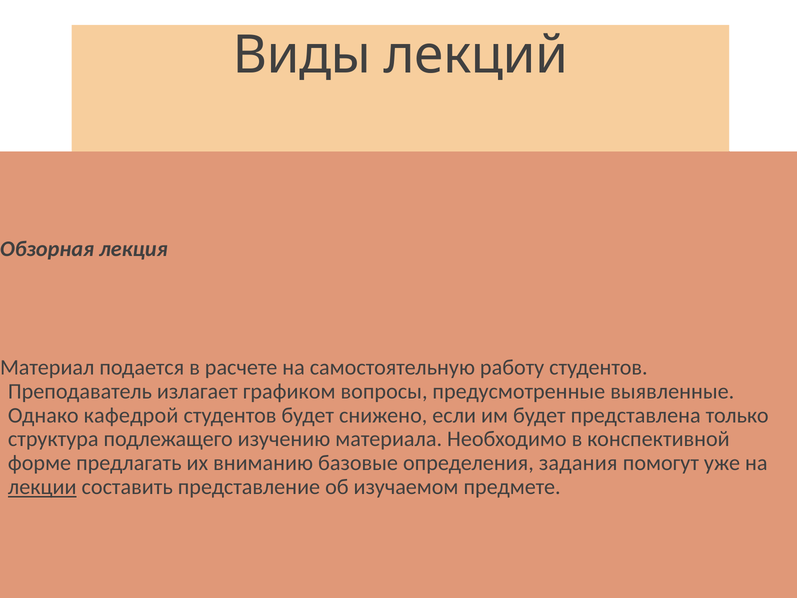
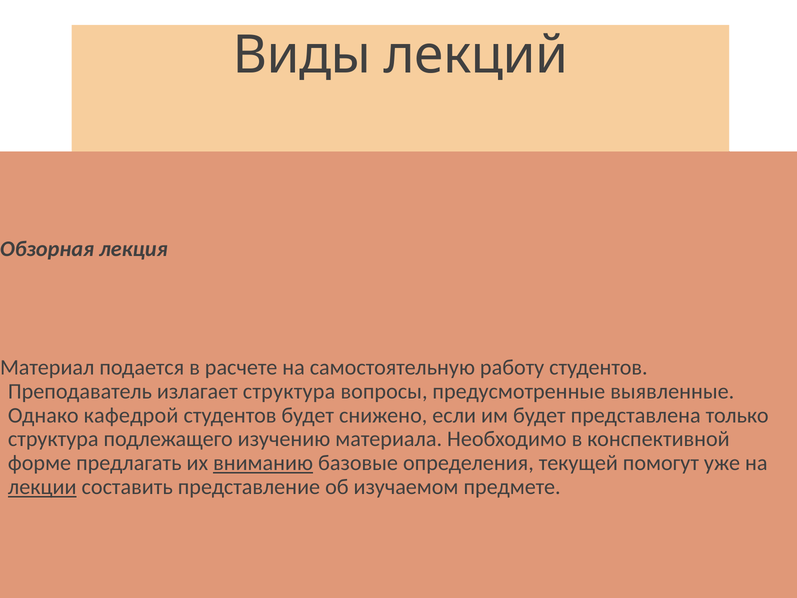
излагает графиком: графиком -> структура
вниманию underline: none -> present
задания: задания -> текущей
